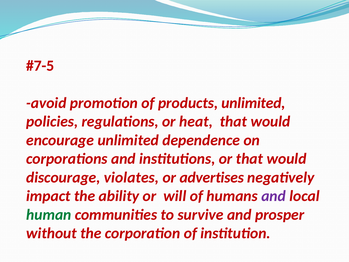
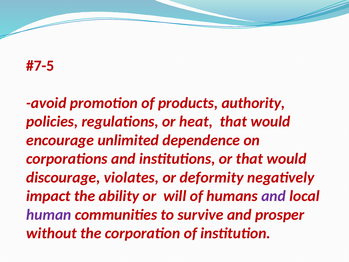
products unlimited: unlimited -> authority
advertises: advertises -> deformity
human colour: green -> purple
